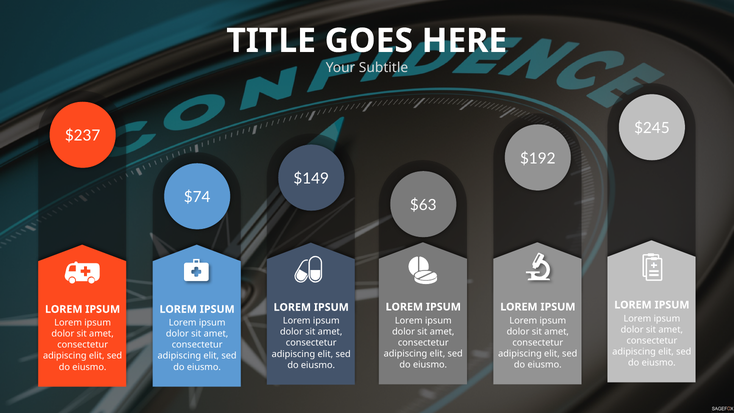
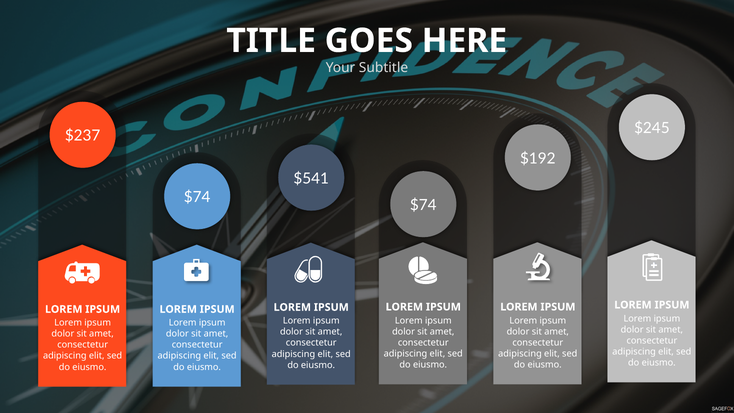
$149: $149 -> $541
$63 at (423, 205): $63 -> $74
